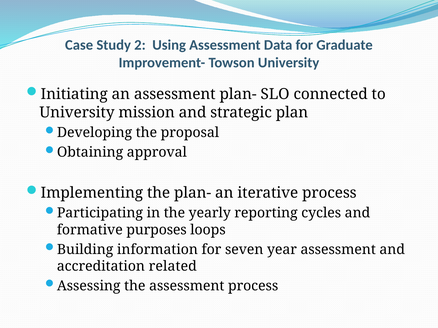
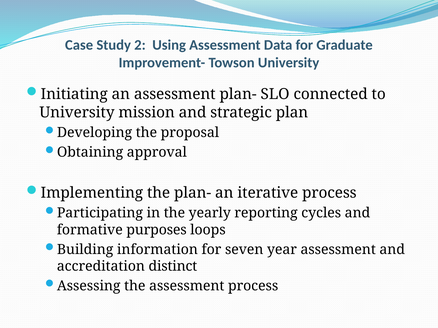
related: related -> distinct
